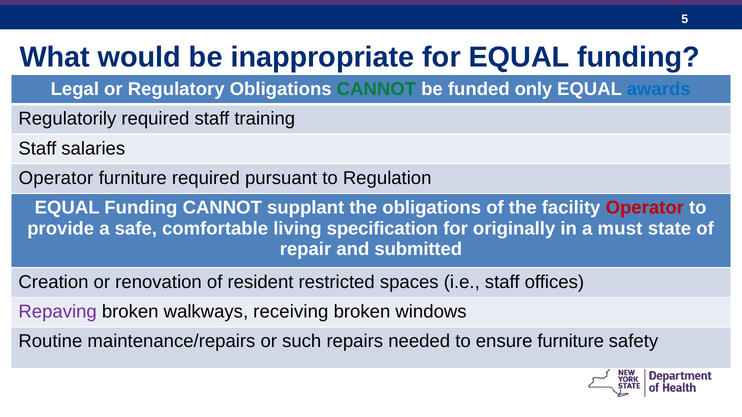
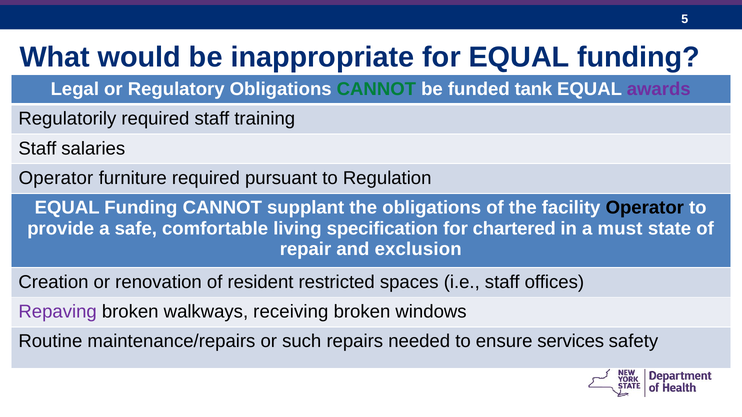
only: only -> tank
awards colour: blue -> purple
Operator at (645, 208) colour: red -> black
originally: originally -> chartered
submitted: submitted -> exclusion
ensure furniture: furniture -> services
